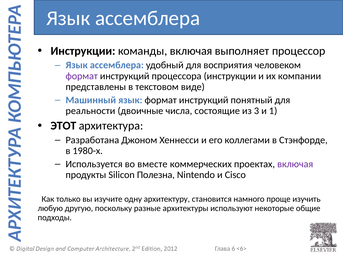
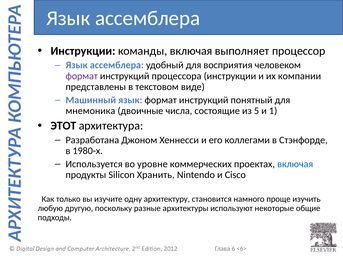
реальности: реальности -> мнемоника
3: 3 -> 5
вместе: вместе -> уровне
включая at (295, 164) colour: purple -> blue
Полезна: Полезна -> Хранить
